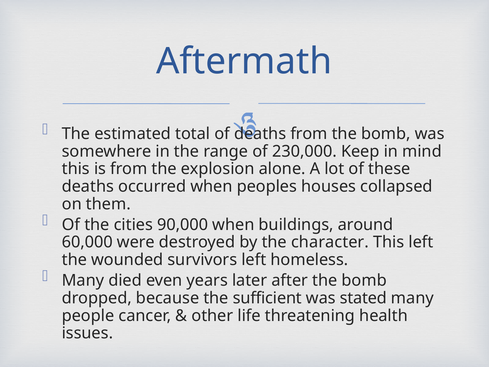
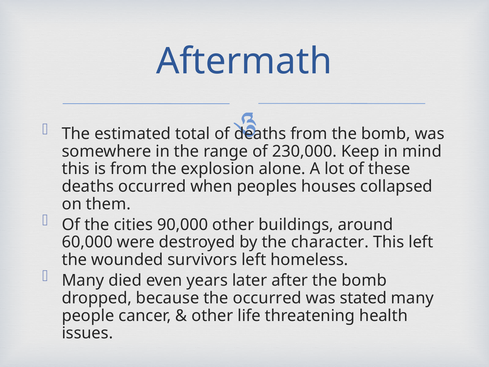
90,000 when: when -> other
the sufficient: sufficient -> occurred
